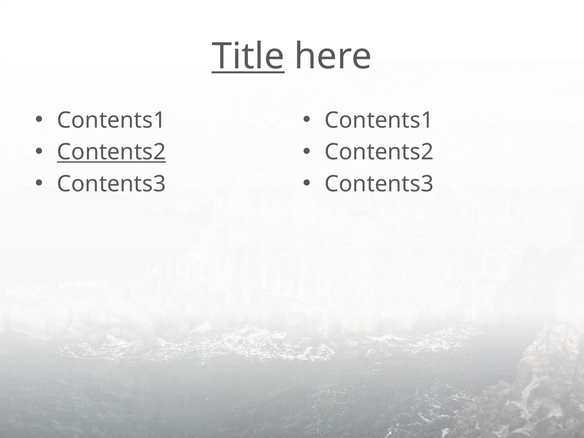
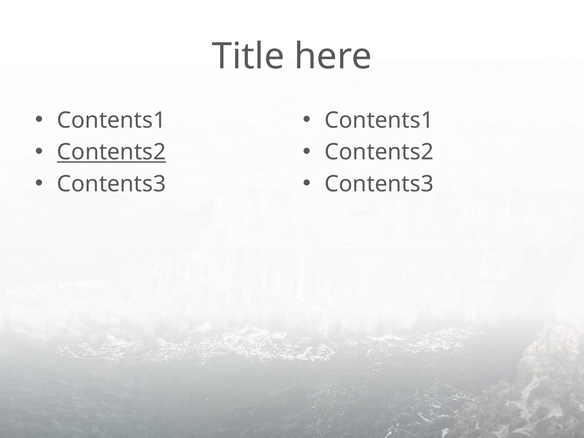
Title underline: present -> none
